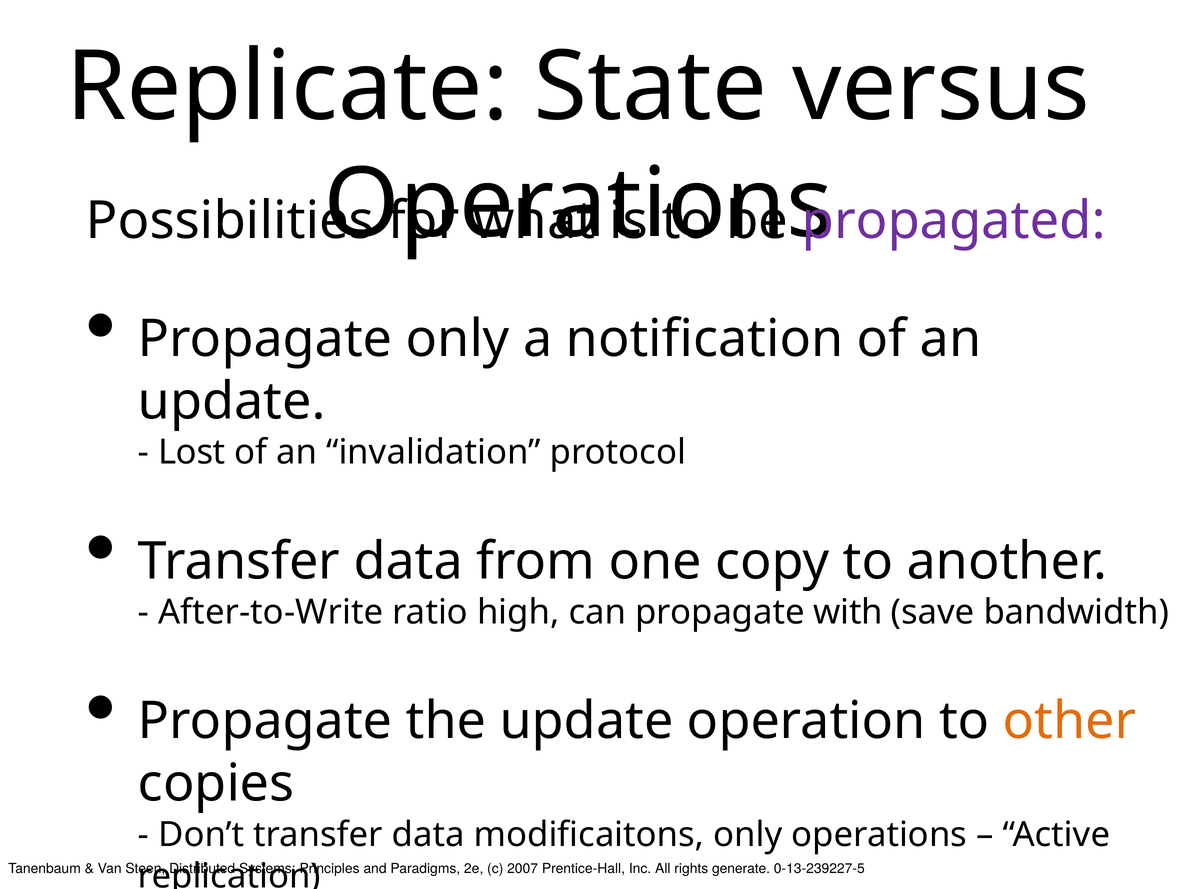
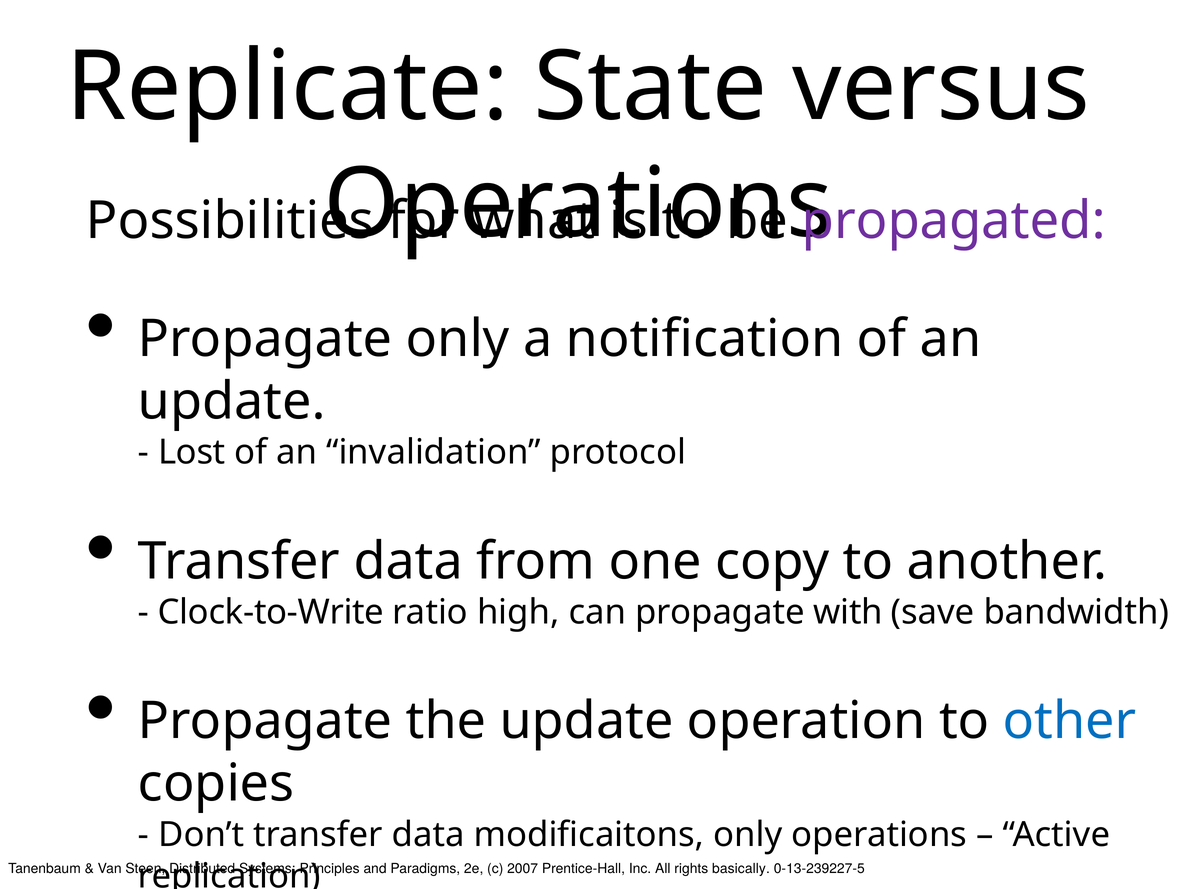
After-to-Write: After-to-Write -> Clock-to-Write
other colour: orange -> blue
generate: generate -> basically
